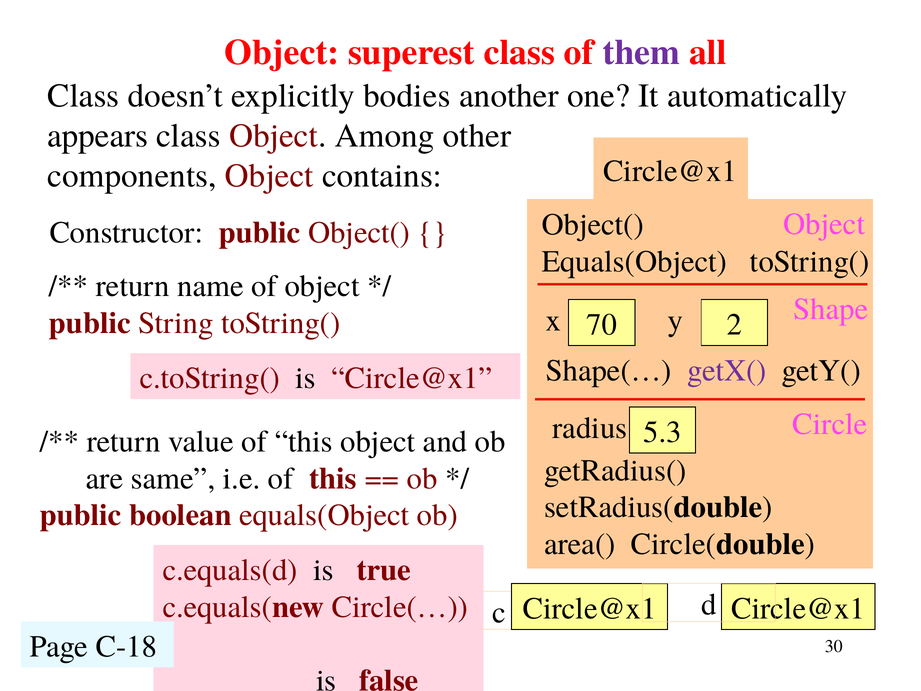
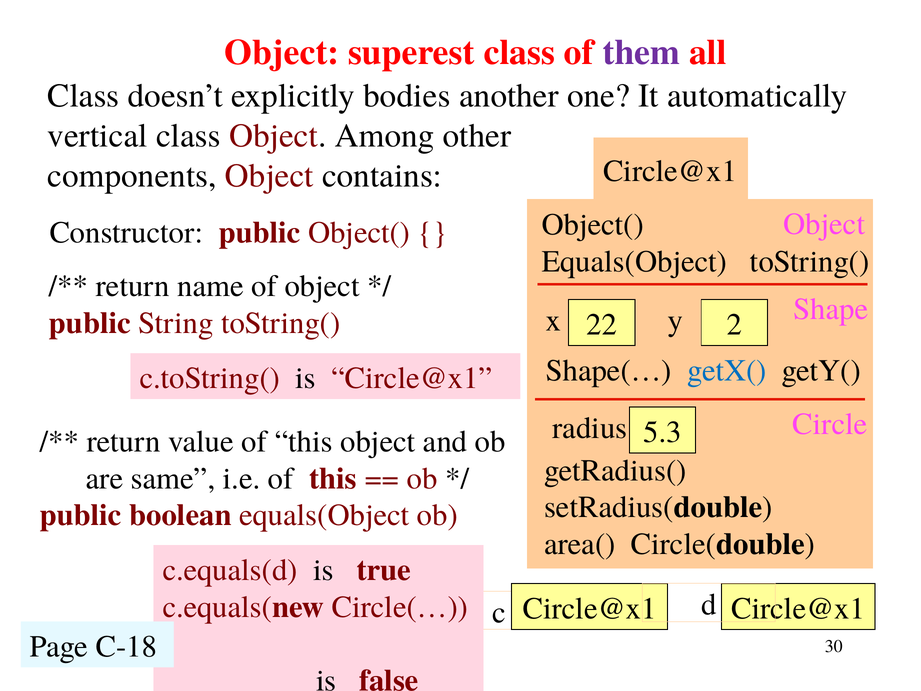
appears: appears -> vertical
70: 70 -> 22
getX( colour: purple -> blue
